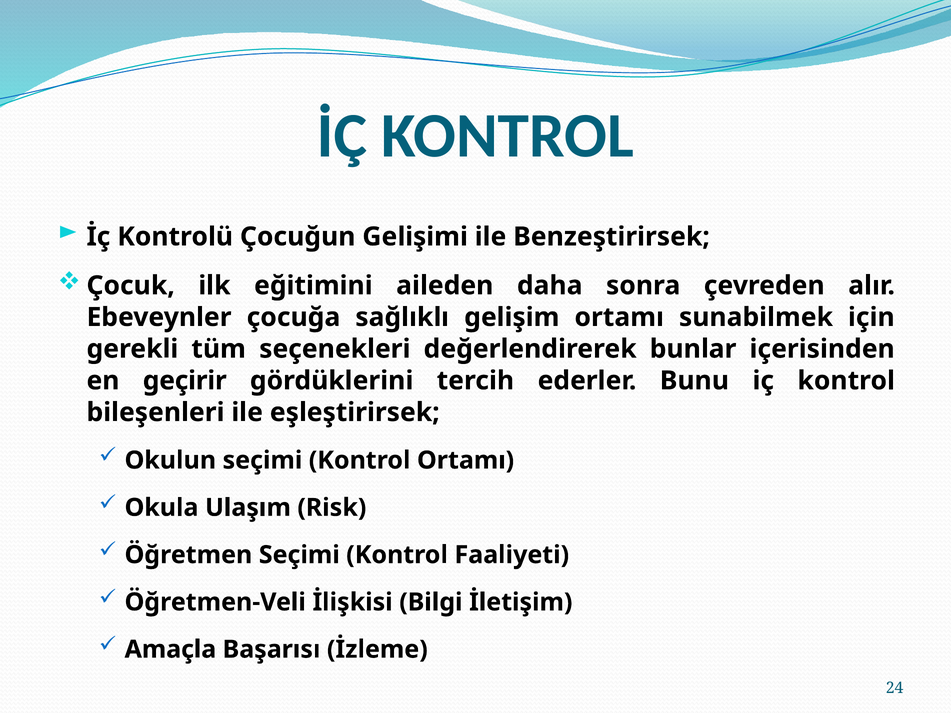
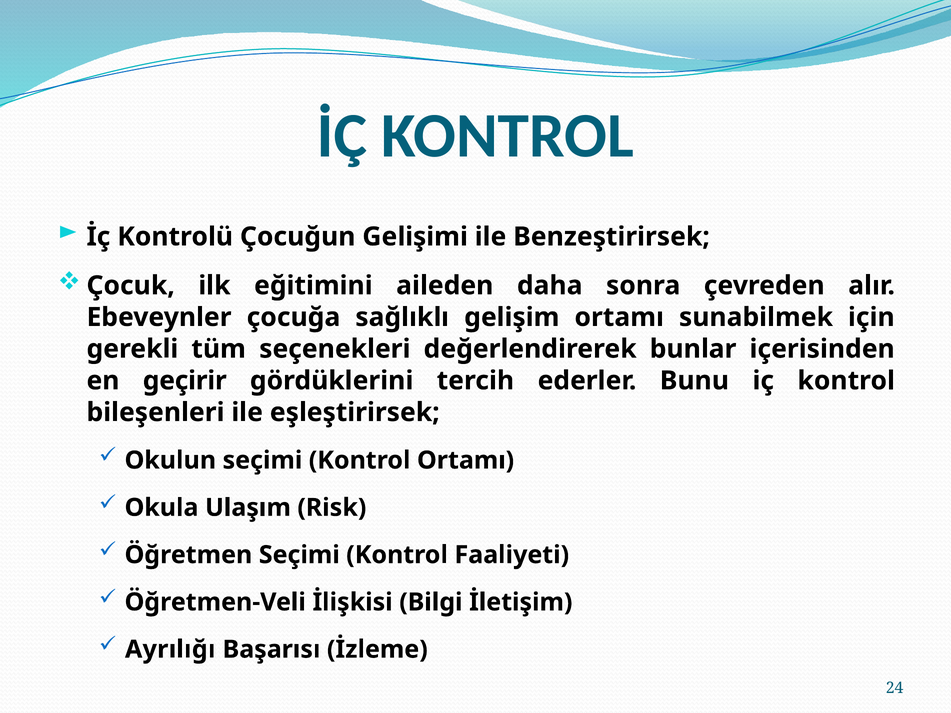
Amaçla: Amaçla -> Ayrılığı
